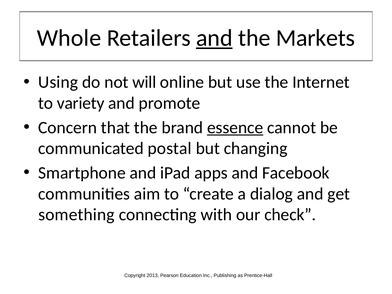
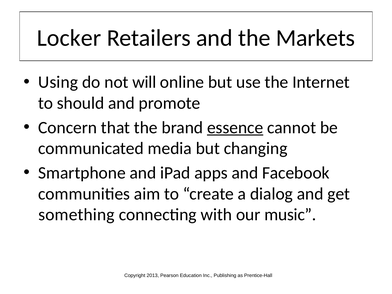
Whole: Whole -> Locker
and at (214, 38) underline: present -> none
variety: variety -> should
postal: postal -> media
check: check -> music
